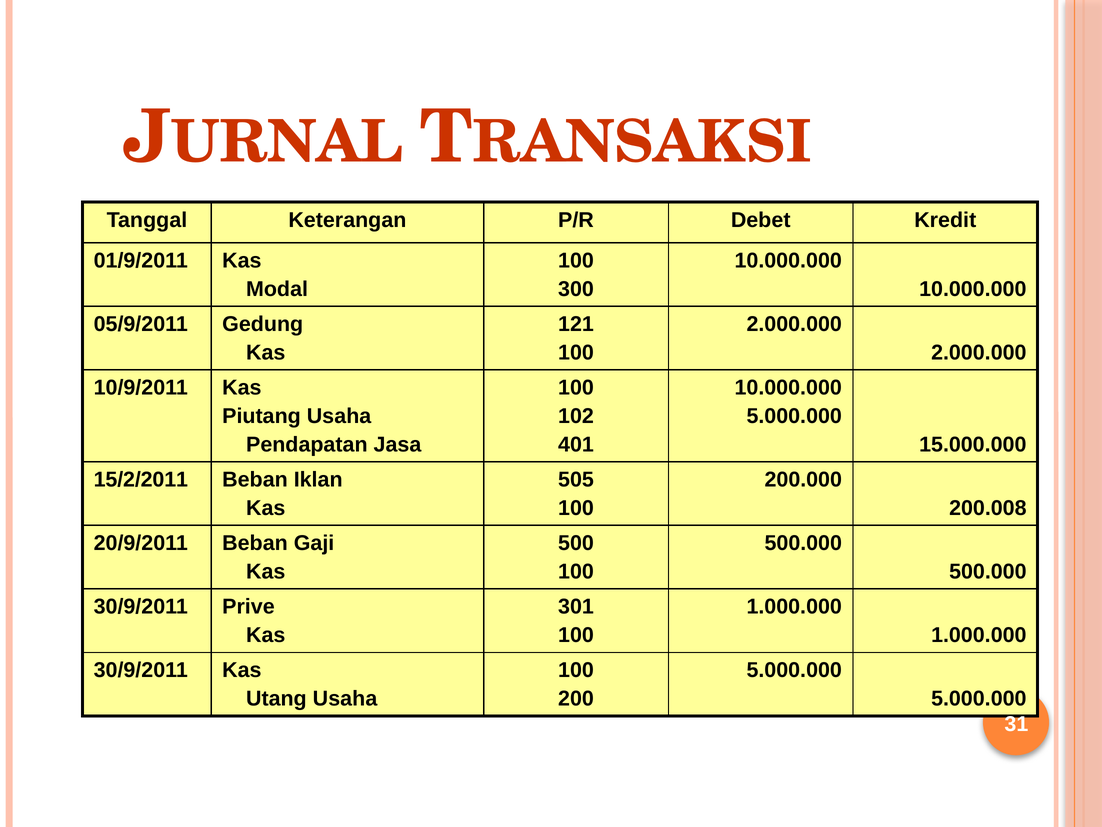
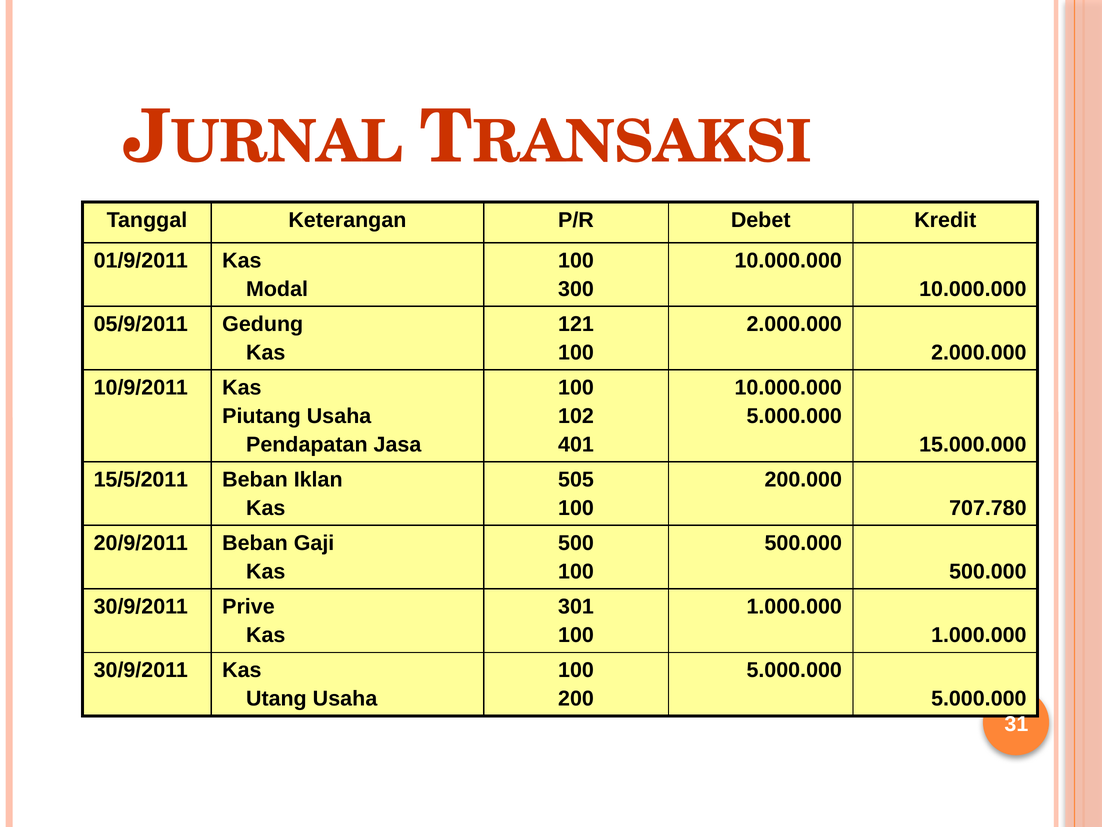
15/2/2011: 15/2/2011 -> 15/5/2011
200.008: 200.008 -> 707.780
